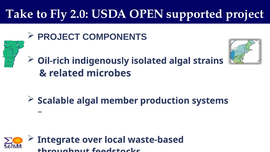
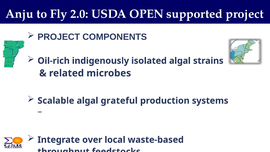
Take: Take -> Anju
member: member -> grateful
